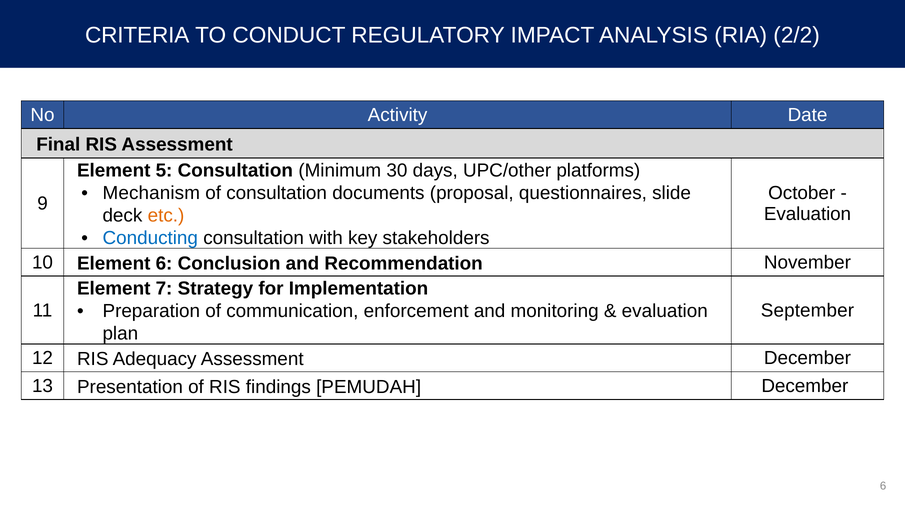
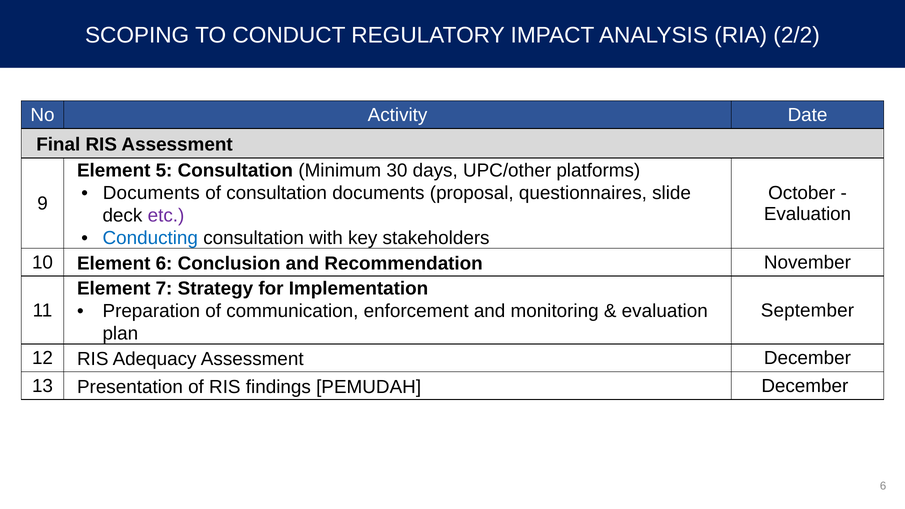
CRITERIA: CRITERIA -> SCOPING
Mechanism at (151, 193): Mechanism -> Documents
etc colour: orange -> purple
